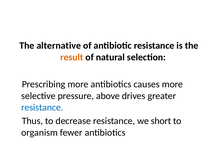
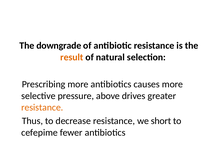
alternative: alternative -> downgrade
resistance at (42, 108) colour: blue -> orange
organism: organism -> cefepime
